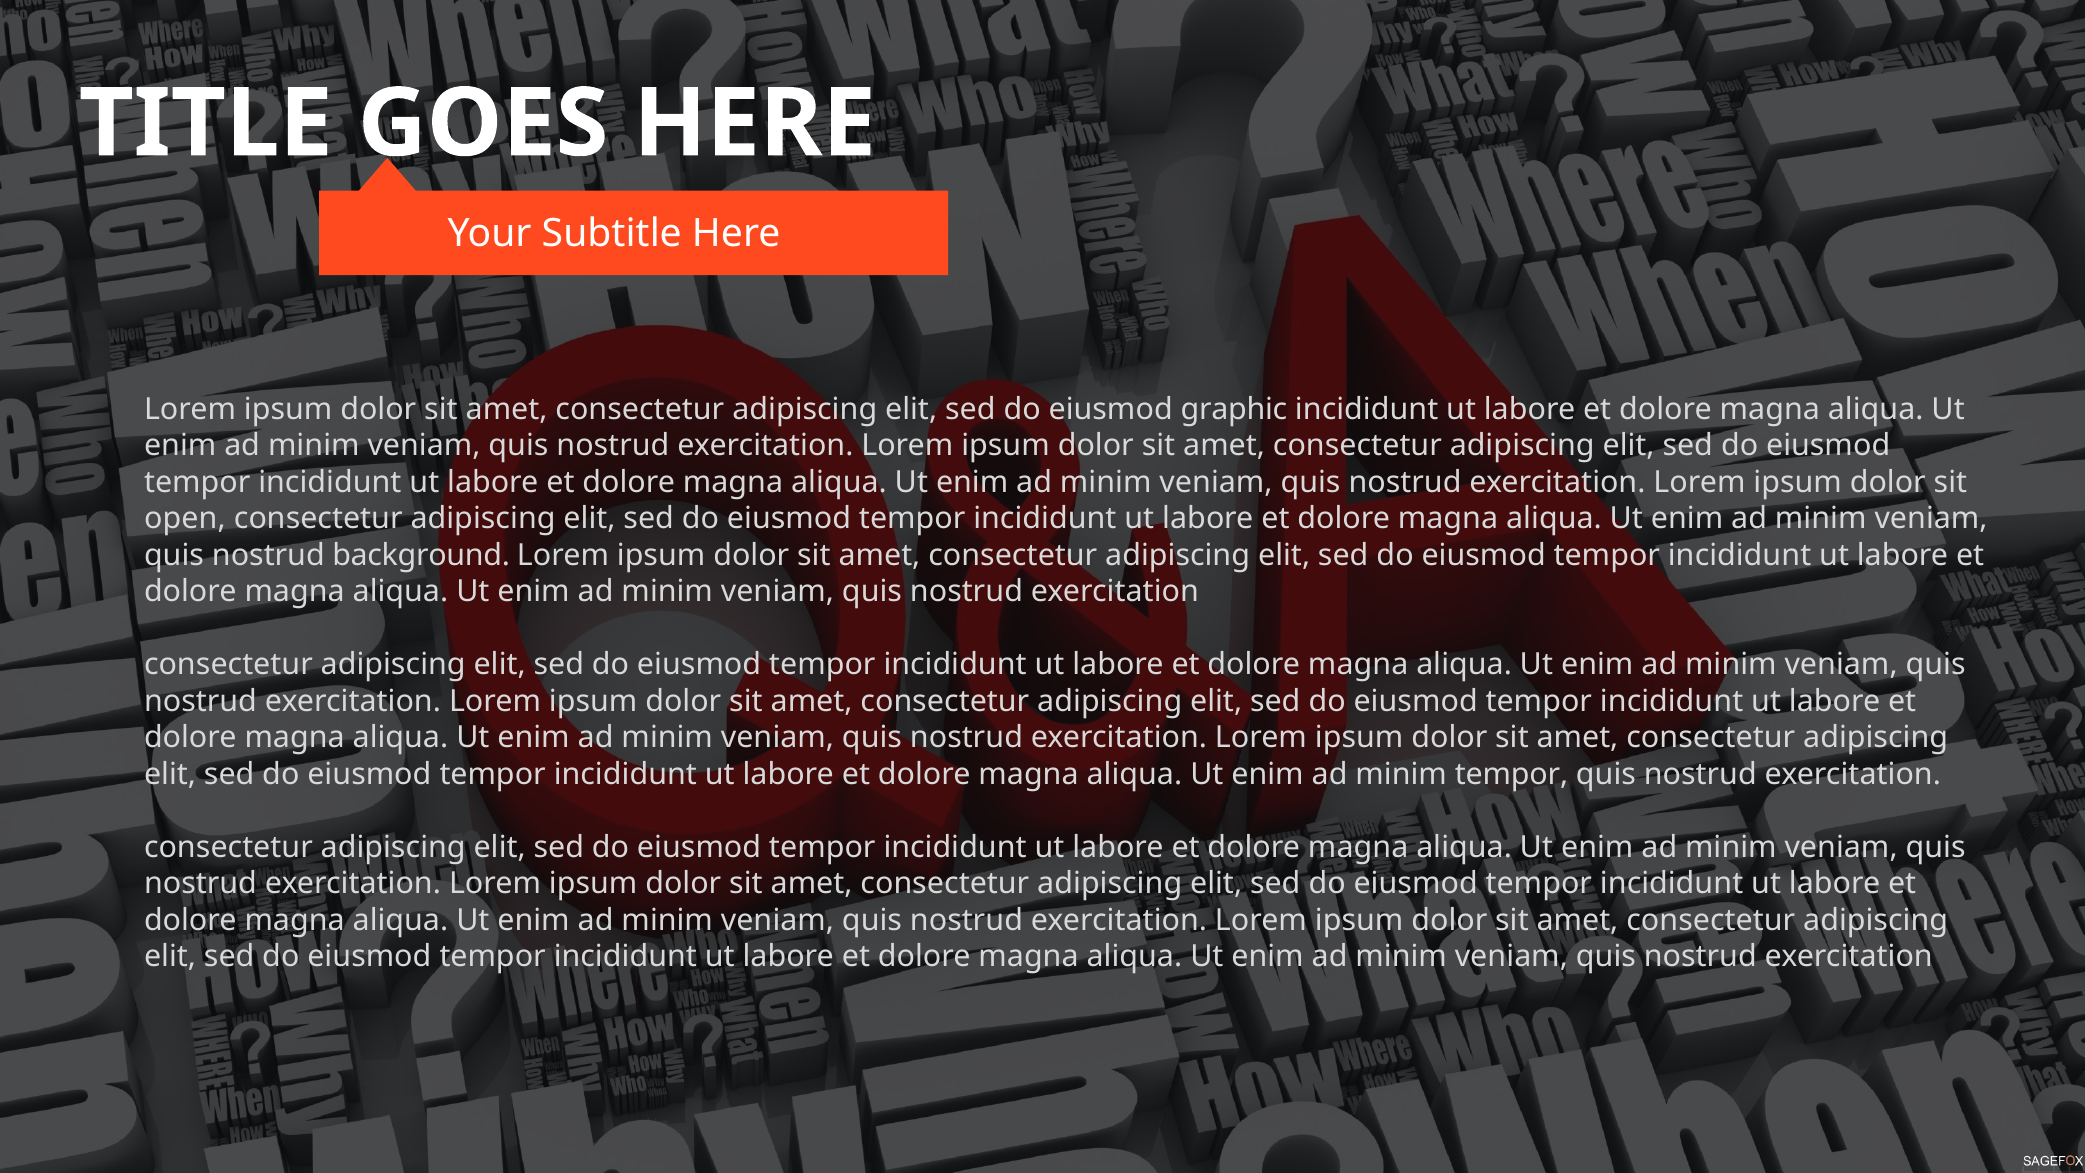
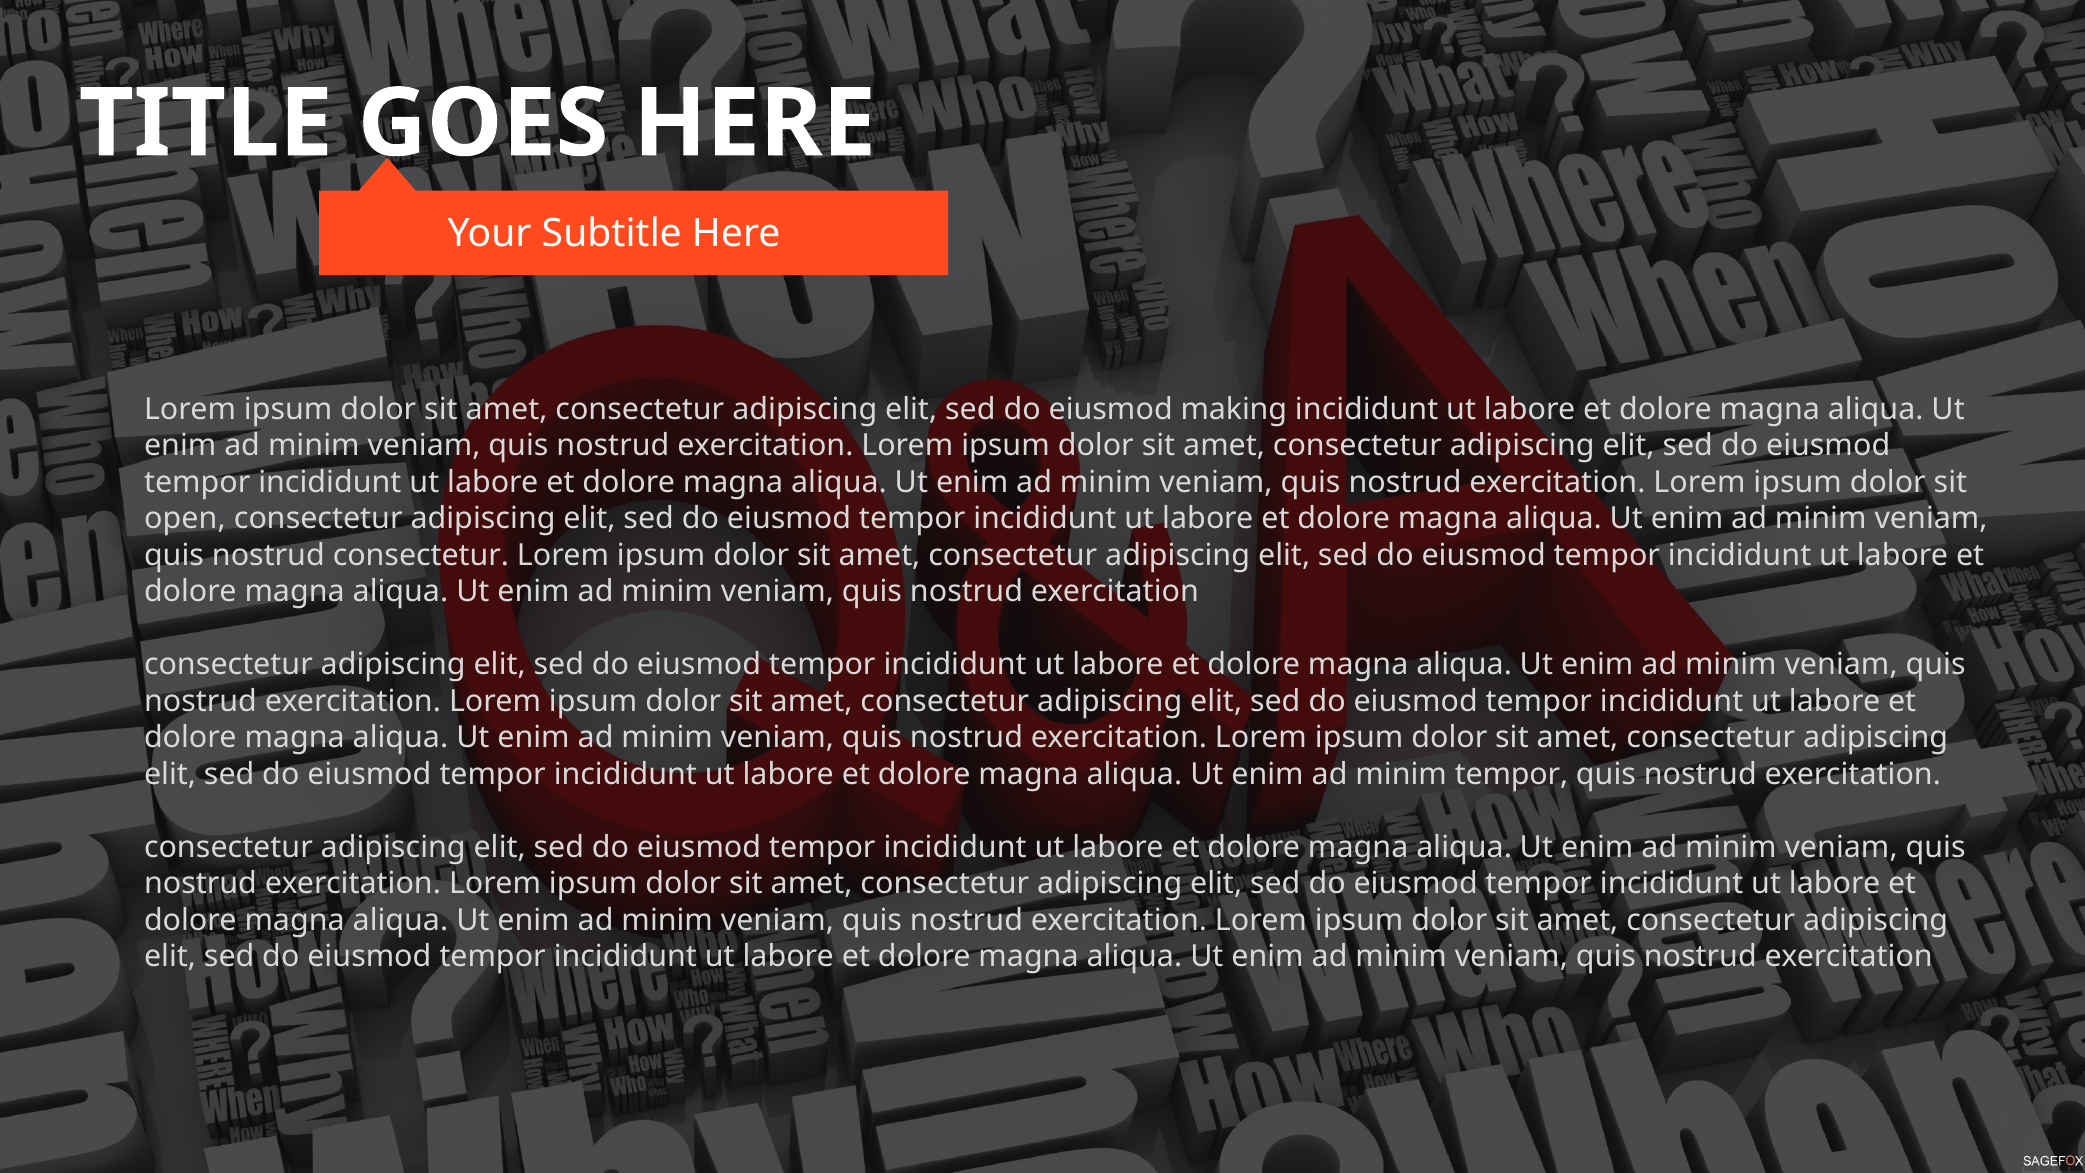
graphic: graphic -> making
nostrud background: background -> consectetur
